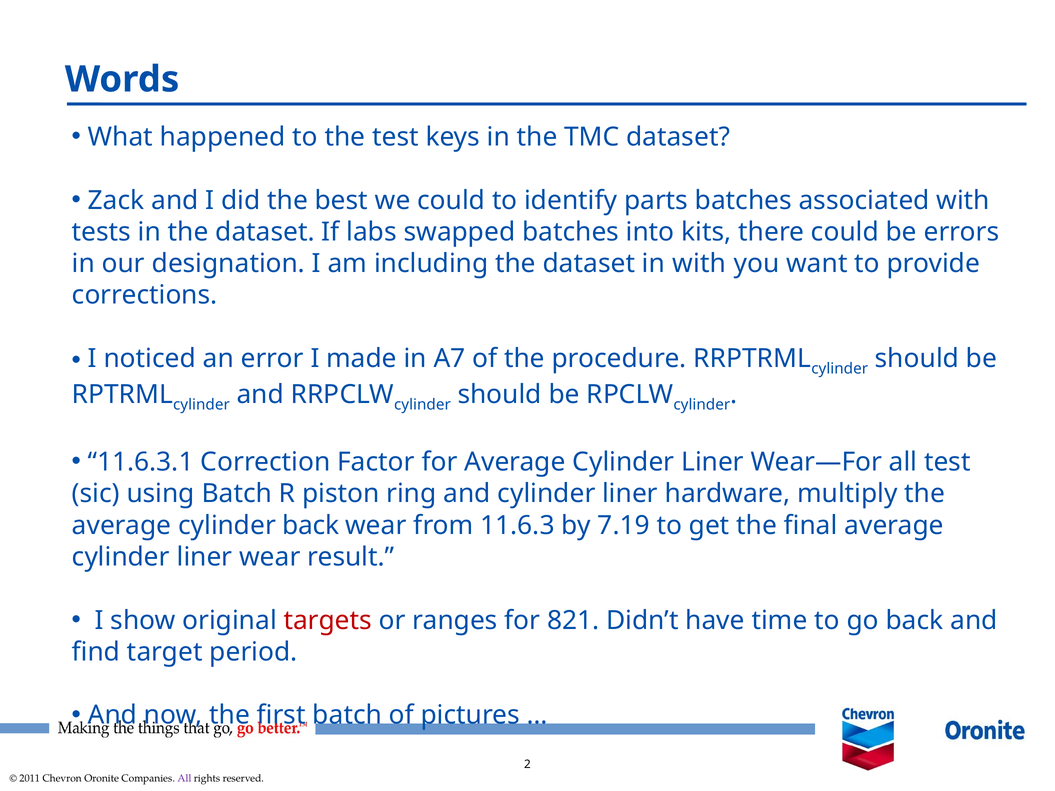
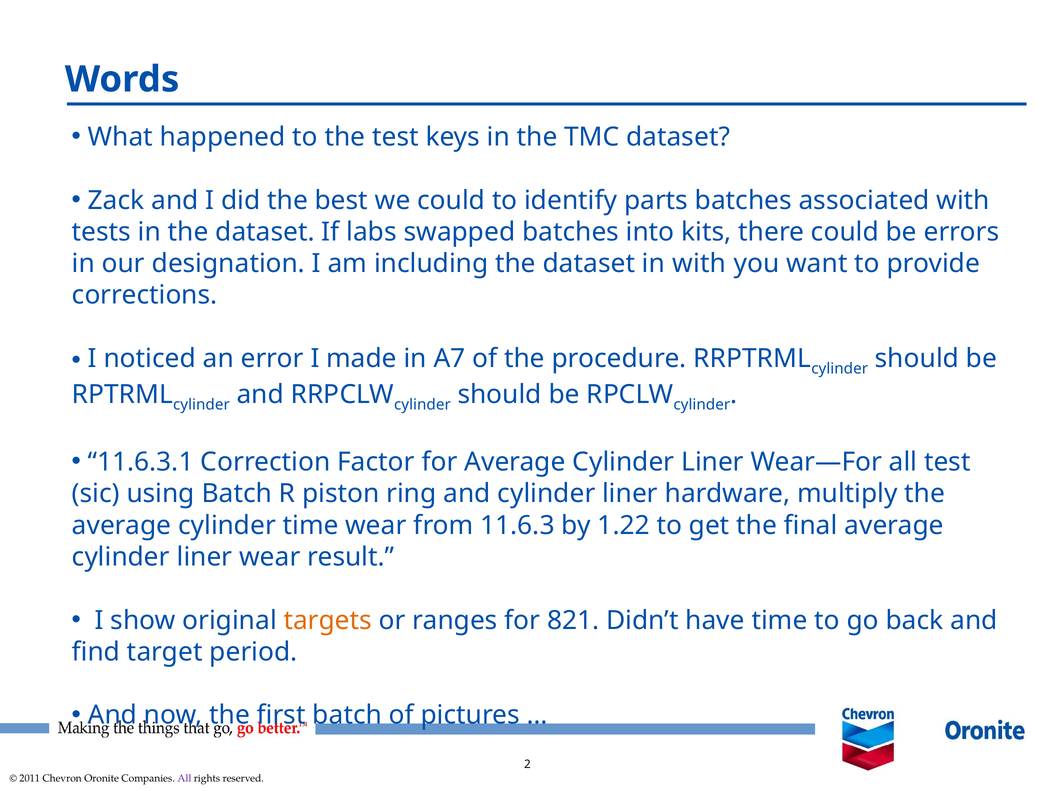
cylinder back: back -> time
7.19: 7.19 -> 1.22
targets colour: red -> orange
